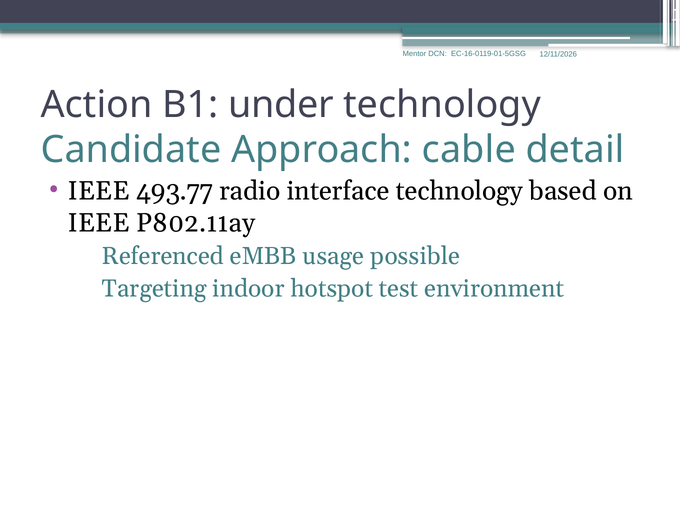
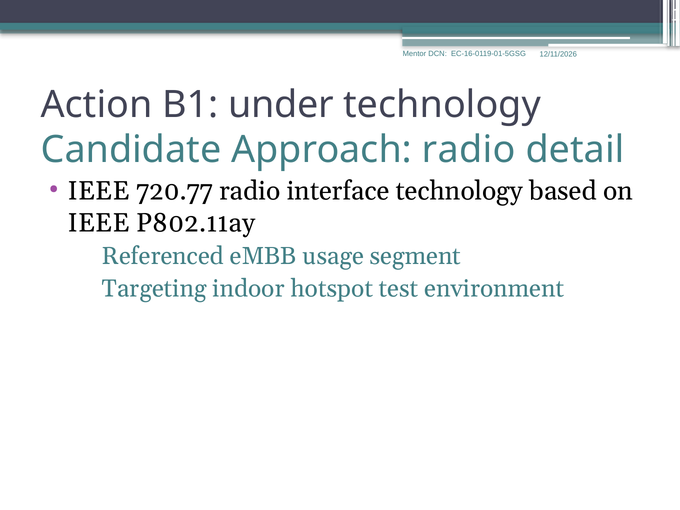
Approach cable: cable -> radio
493.77: 493.77 -> 720.77
possible: possible -> segment
